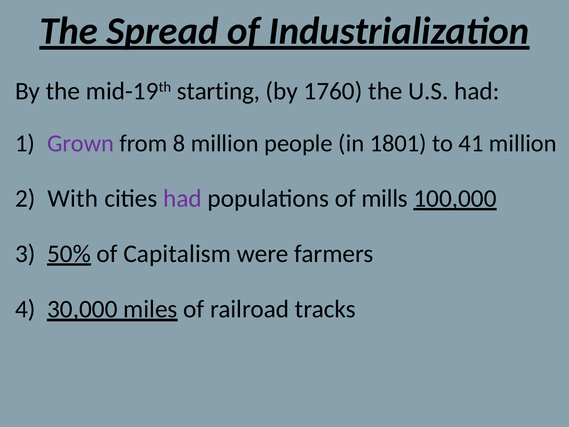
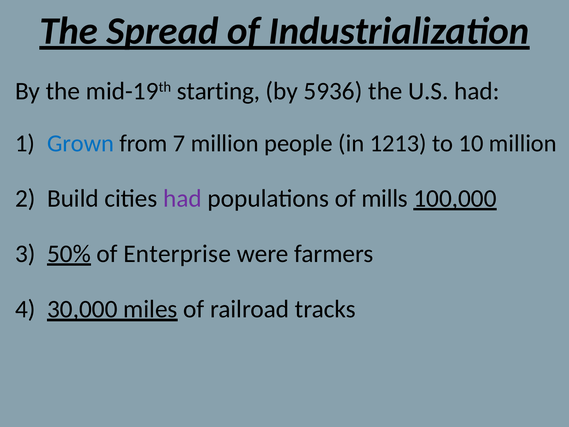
1760: 1760 -> 5936
Grown colour: purple -> blue
8: 8 -> 7
1801: 1801 -> 1213
41: 41 -> 10
With: With -> Build
Capitalism: Capitalism -> Enterprise
